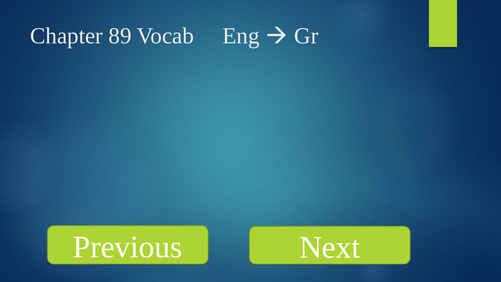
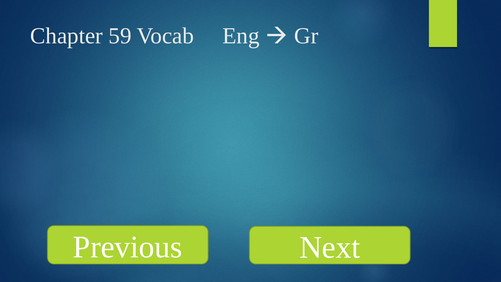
89: 89 -> 59
